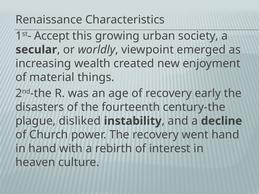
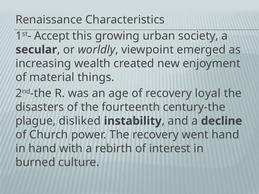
early: early -> loyal
heaven: heaven -> burned
